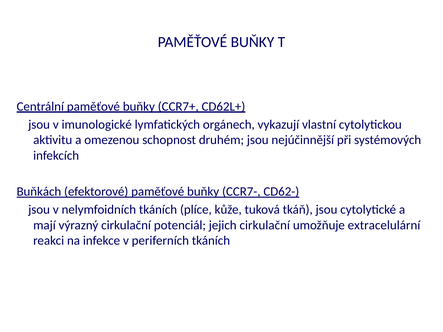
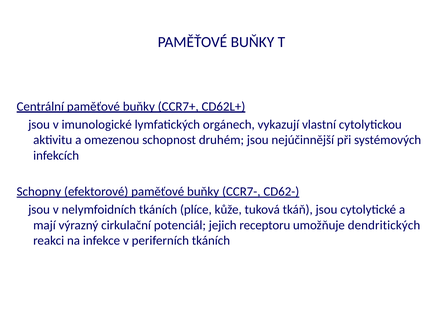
Buňkách: Buňkách -> Schopny
jejich cirkulační: cirkulační -> receptoru
extracelulární: extracelulární -> dendritických
